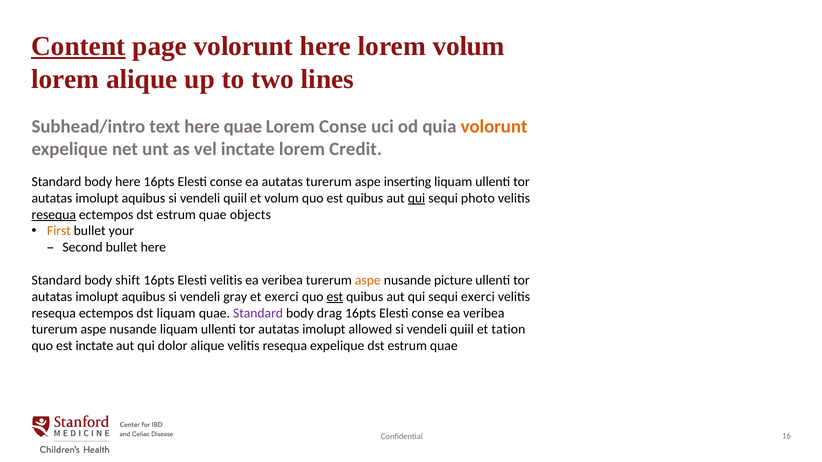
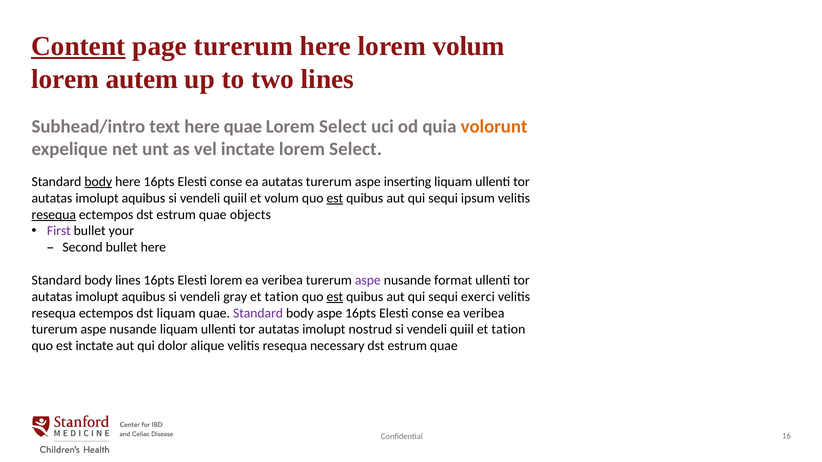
page volorunt: volorunt -> turerum
lorem alique: alique -> autem
Conse at (343, 126): Conse -> Select
inctate lorem Credit: Credit -> Select
body at (98, 182) underline: none -> present
est at (335, 198) underline: none -> present
qui at (417, 198) underline: present -> none
photo: photo -> ipsum
First colour: orange -> purple
body shift: shift -> lines
Elesti velitis: velitis -> lorem
aspe at (368, 280) colour: orange -> purple
picture: picture -> format
exerci at (282, 297): exerci -> tation
body drag: drag -> aspe
allowed: allowed -> nostrud
resequa expelique: expelique -> necessary
